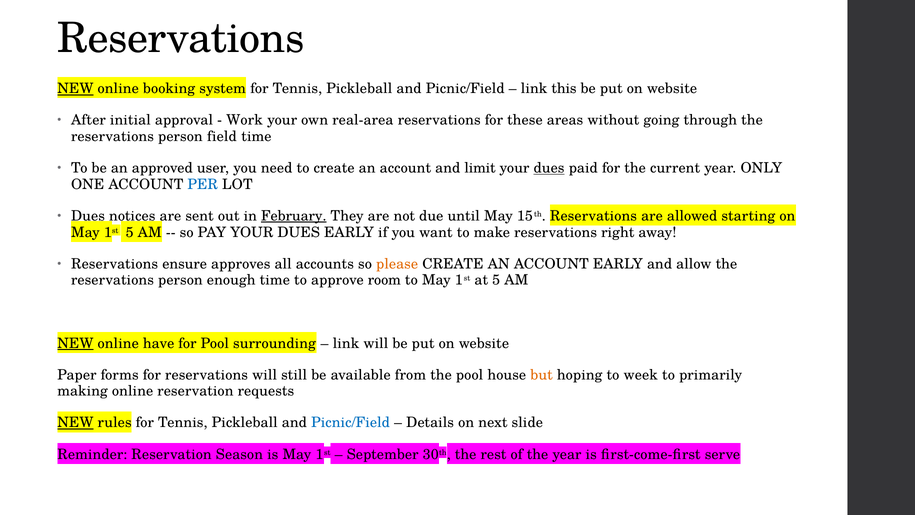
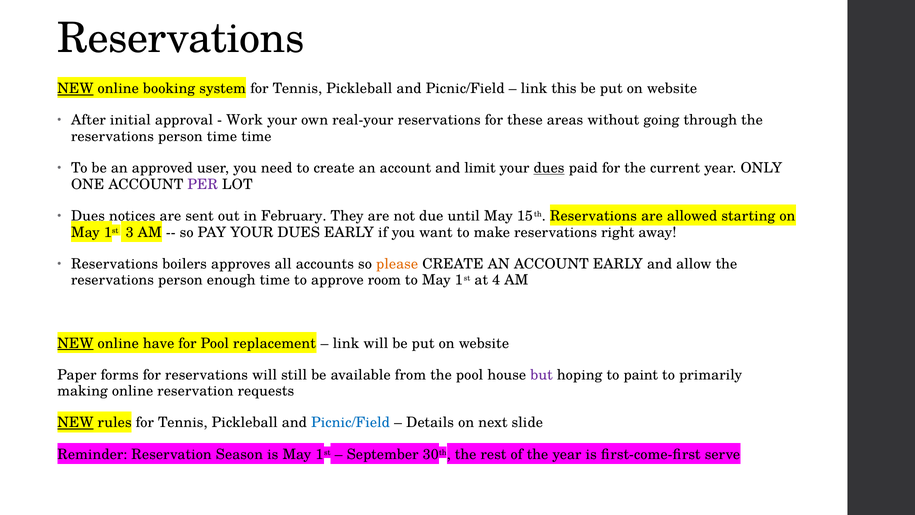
real-area: real-area -> real-your
person field: field -> time
PER colour: blue -> purple
February underline: present -> none
1st 5: 5 -> 3
ensure: ensure -> boilers
at 5: 5 -> 4
surrounding: surrounding -> replacement
but colour: orange -> purple
week: week -> paint
